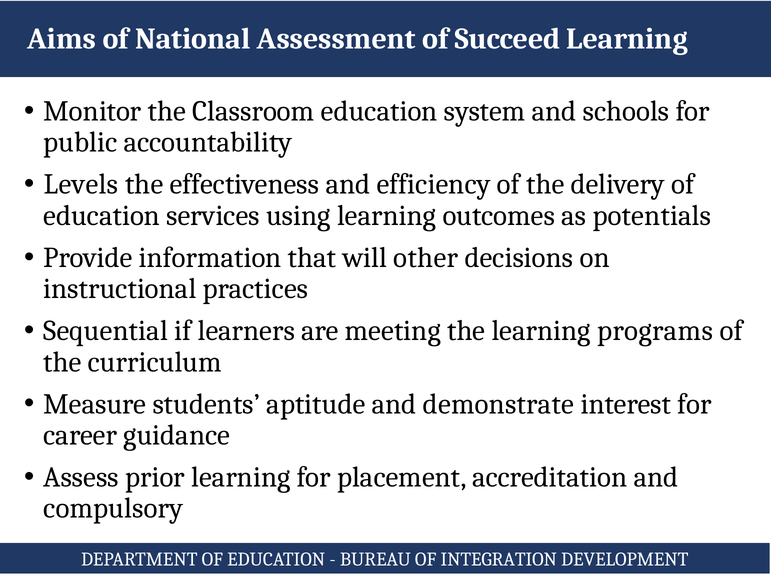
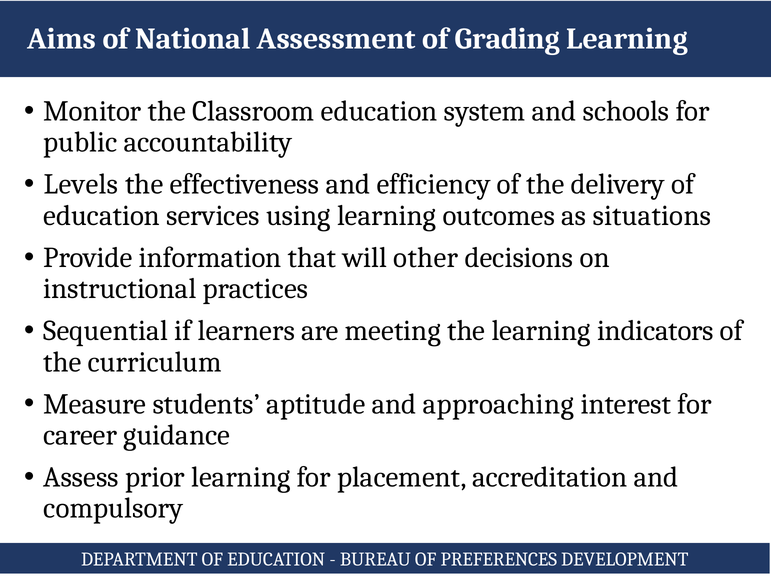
Succeed: Succeed -> Grading
potentials: potentials -> situations
programs: programs -> indicators
demonstrate: demonstrate -> approaching
INTEGRATION: INTEGRATION -> PREFERENCES
